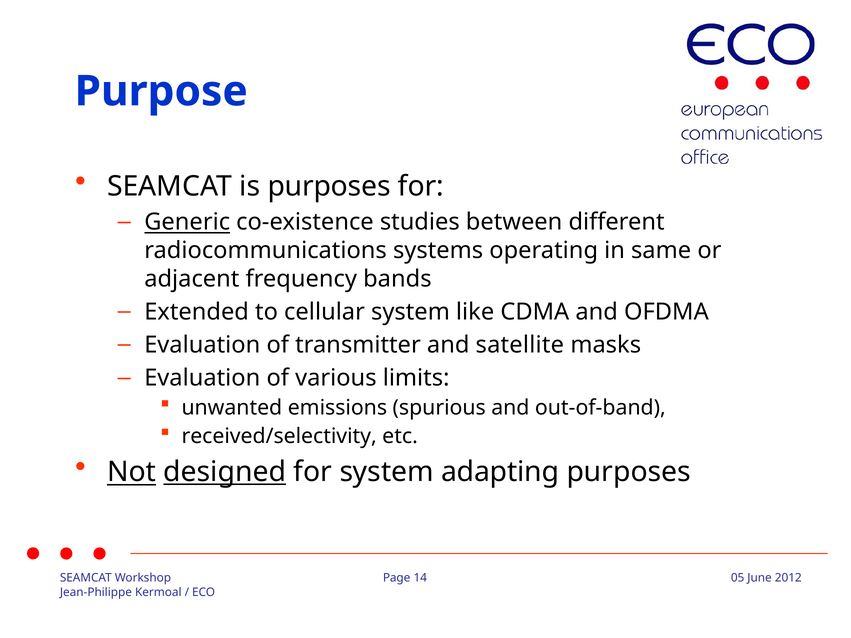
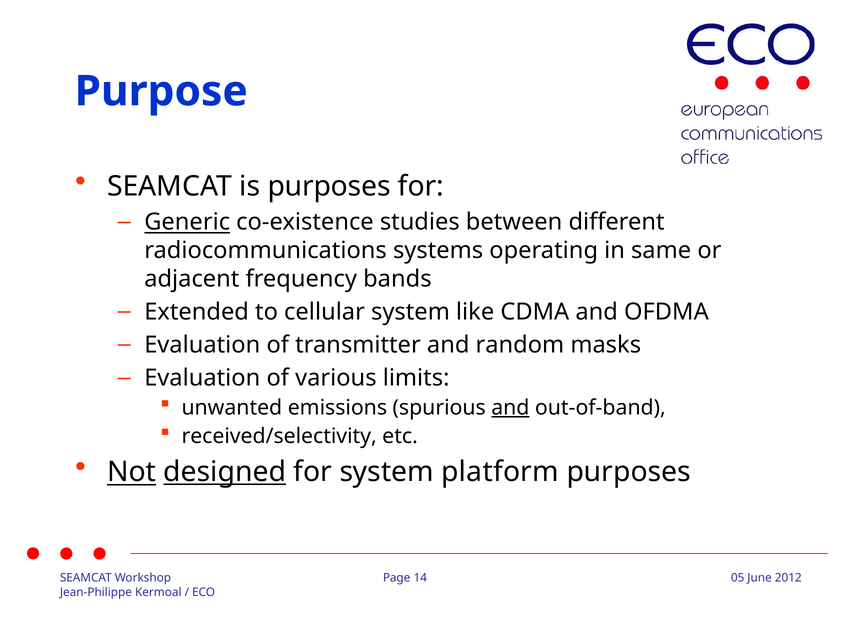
satellite: satellite -> random
and at (510, 408) underline: none -> present
adapting: adapting -> platform
